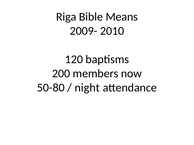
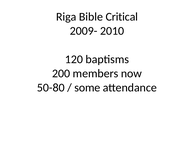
Means: Means -> Critical
night: night -> some
